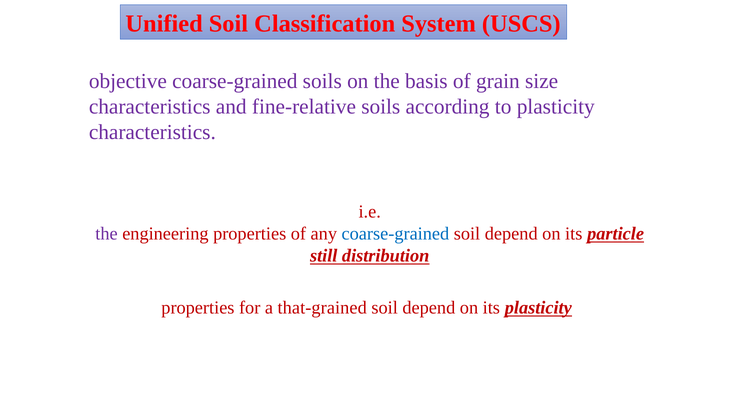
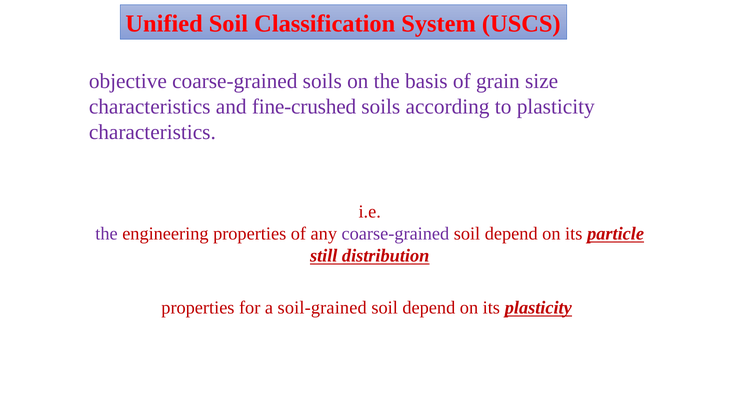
fine-relative: fine-relative -> fine-crushed
coarse-grained at (395, 234) colour: blue -> purple
that-grained: that-grained -> soil-grained
